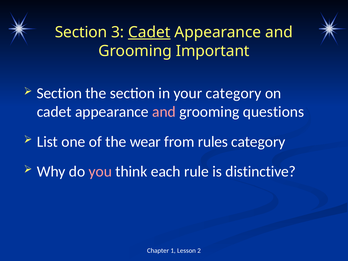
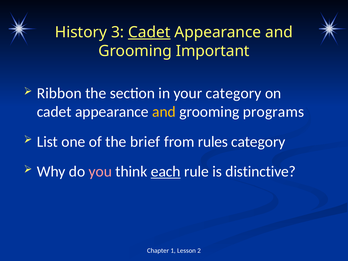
Section at (81, 32): Section -> History
Section at (59, 93): Section -> Ribbon
and at (164, 112) colour: pink -> yellow
questions: questions -> programs
wear: wear -> brief
each underline: none -> present
